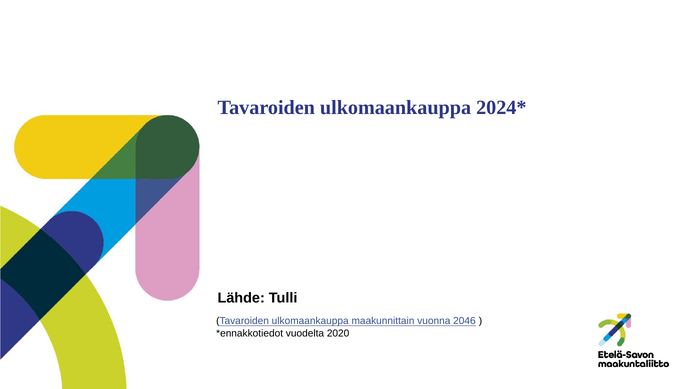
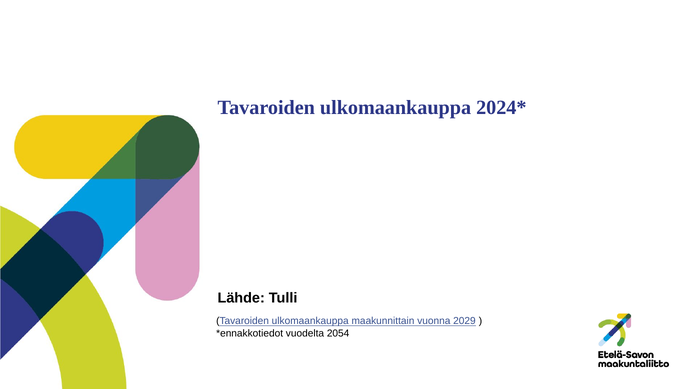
2046: 2046 -> 2029
2020: 2020 -> 2054
